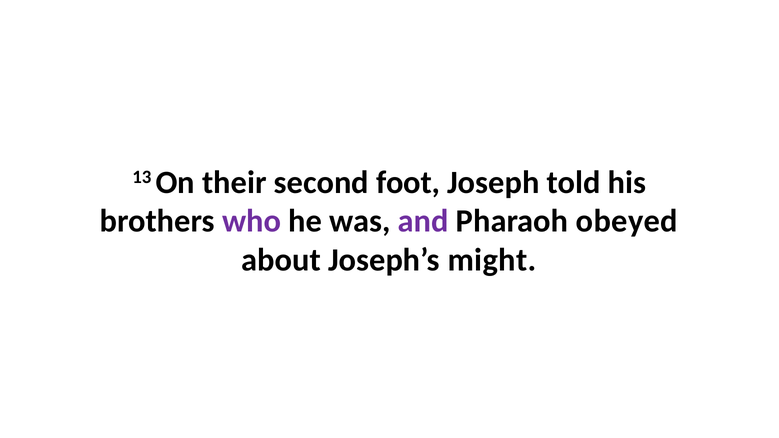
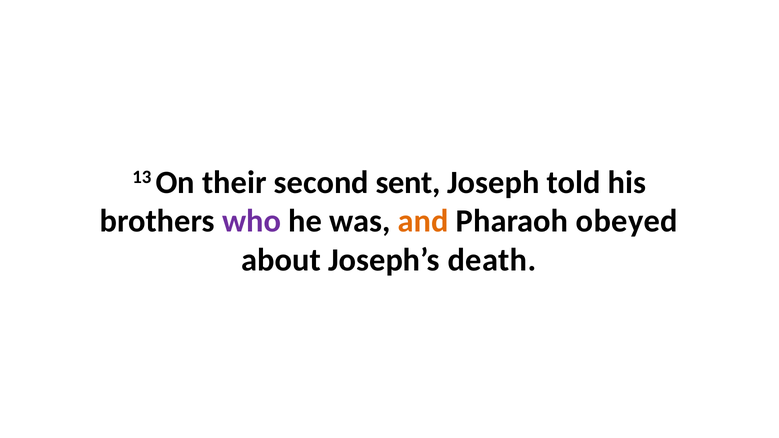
foot: foot -> sent
and colour: purple -> orange
might: might -> death
